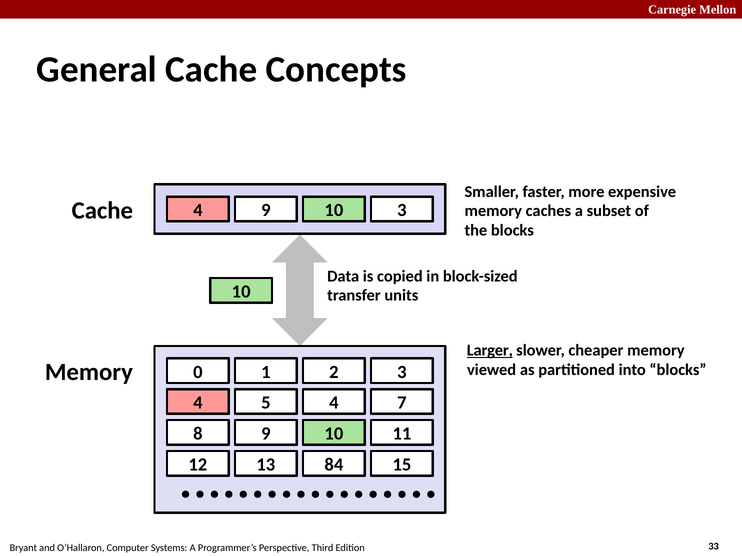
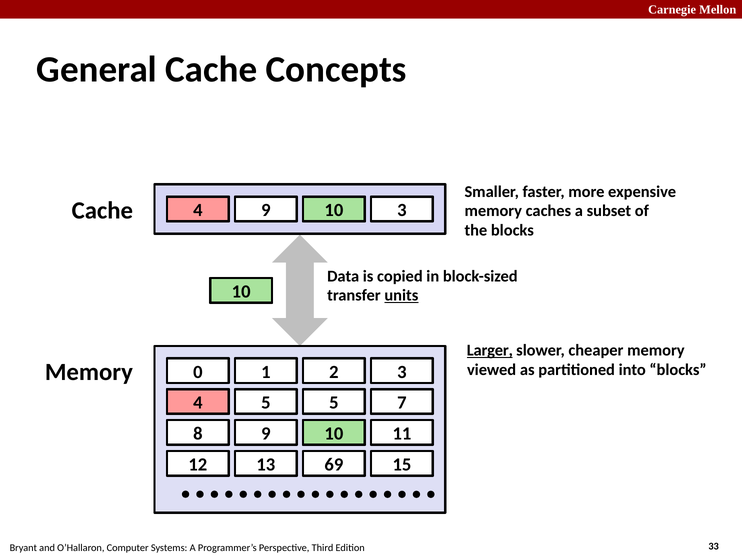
units underline: none -> present
5 4: 4 -> 5
84: 84 -> 69
